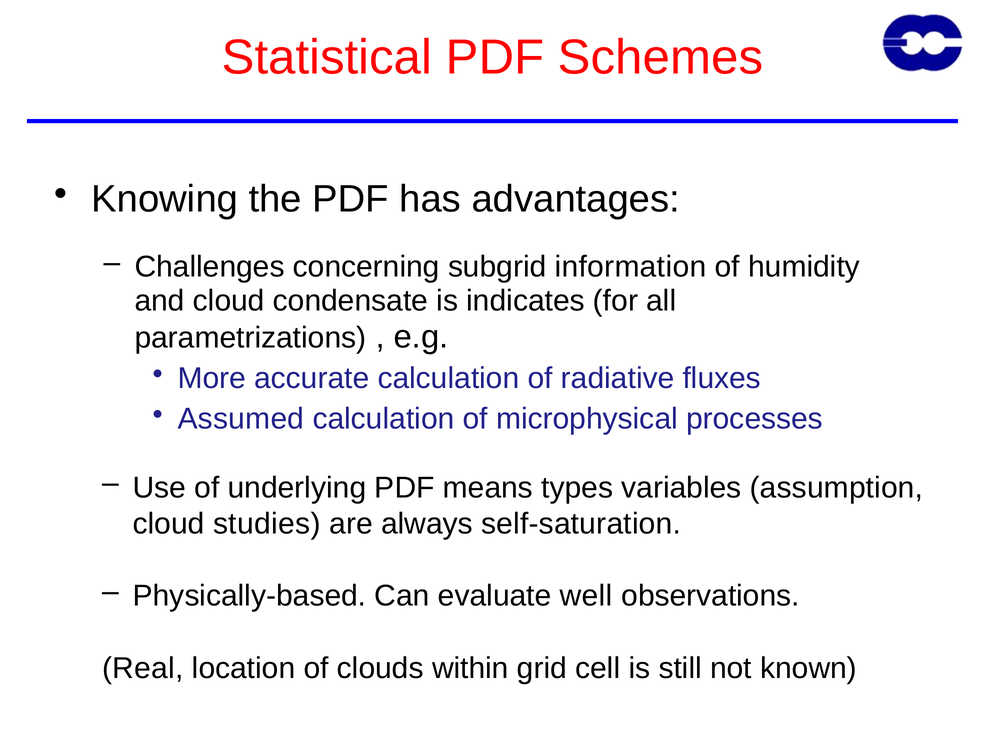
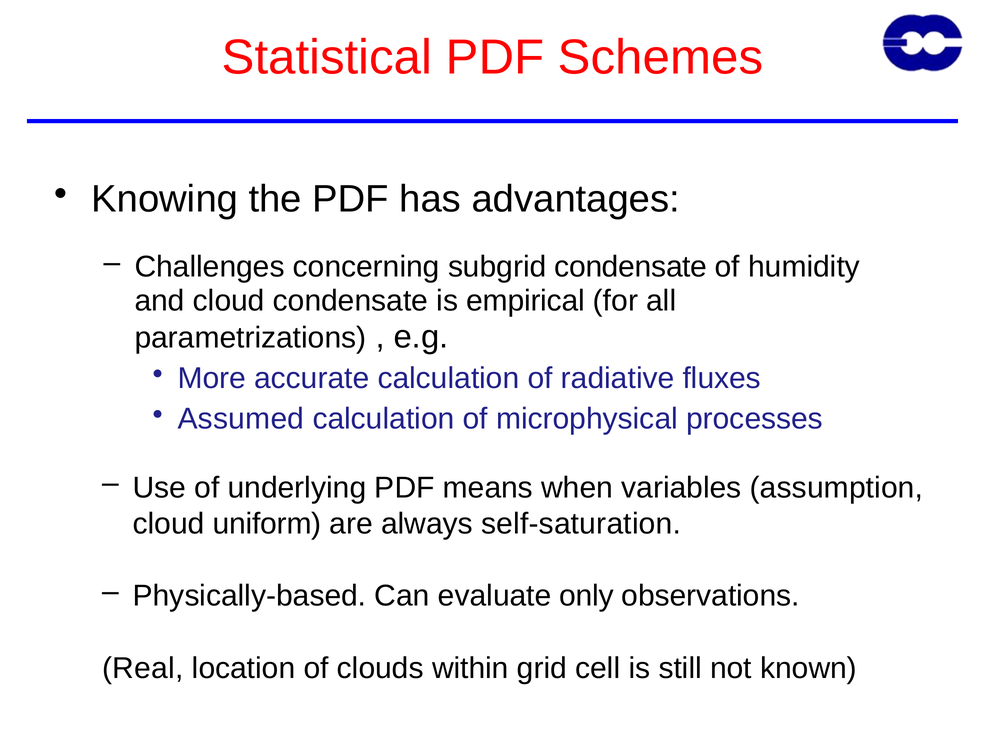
subgrid information: information -> condensate
indicates: indicates -> empirical
types: types -> when
studies: studies -> uniform
well: well -> only
